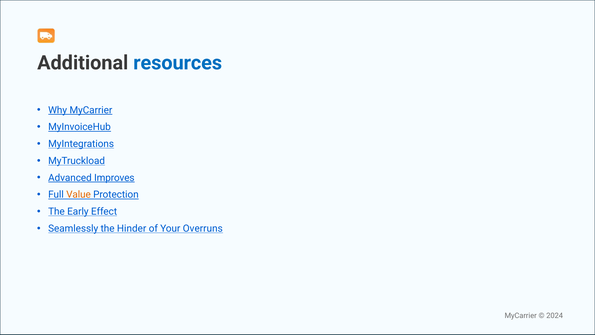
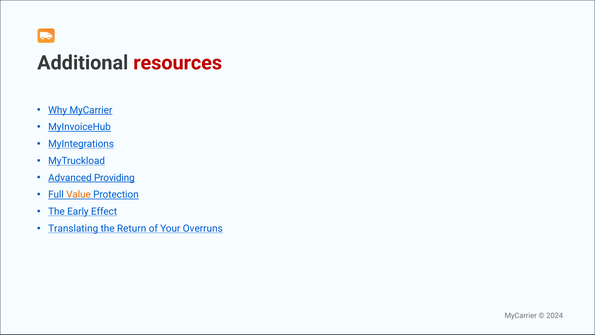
resources colour: blue -> red
Improves: Improves -> Providing
Seamlessly: Seamlessly -> Translating
Hinder: Hinder -> Return
